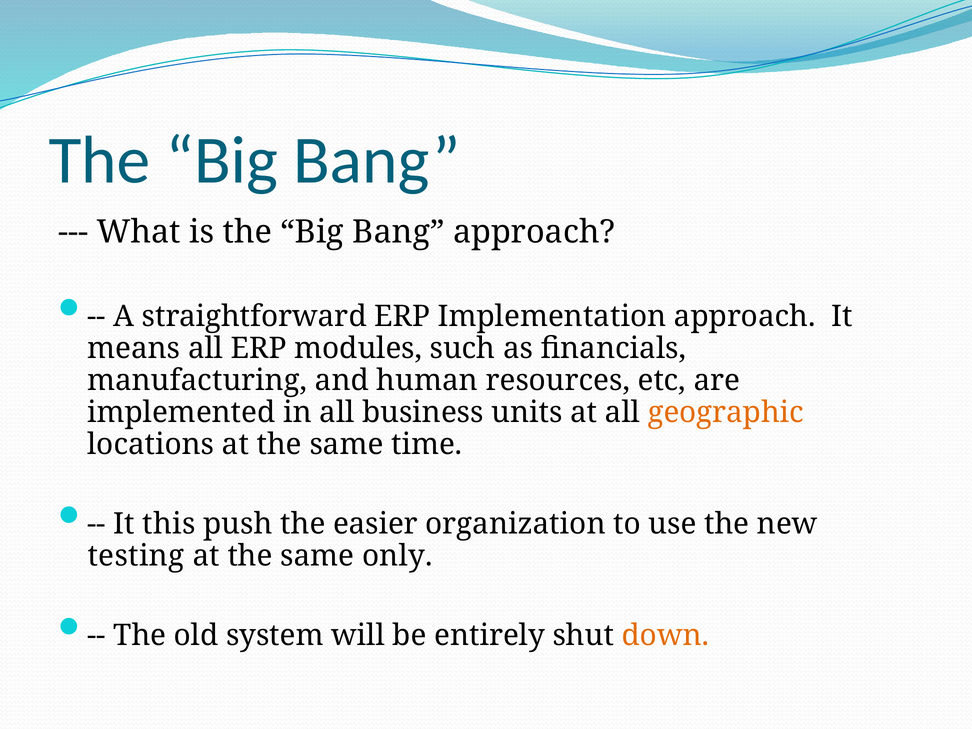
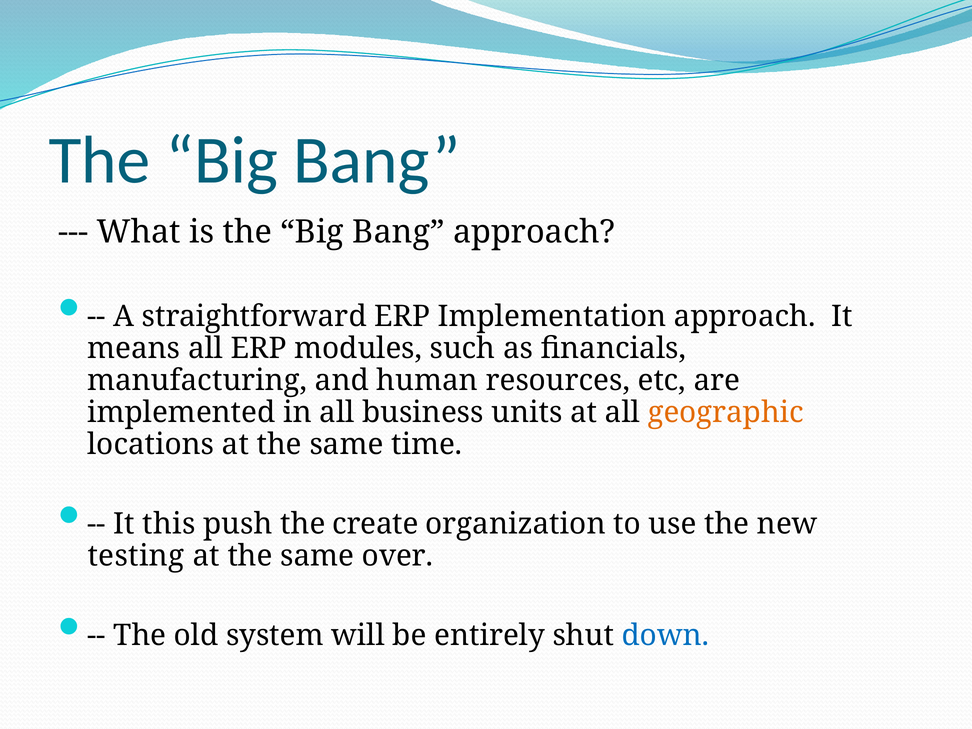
easier: easier -> create
only: only -> over
down colour: orange -> blue
